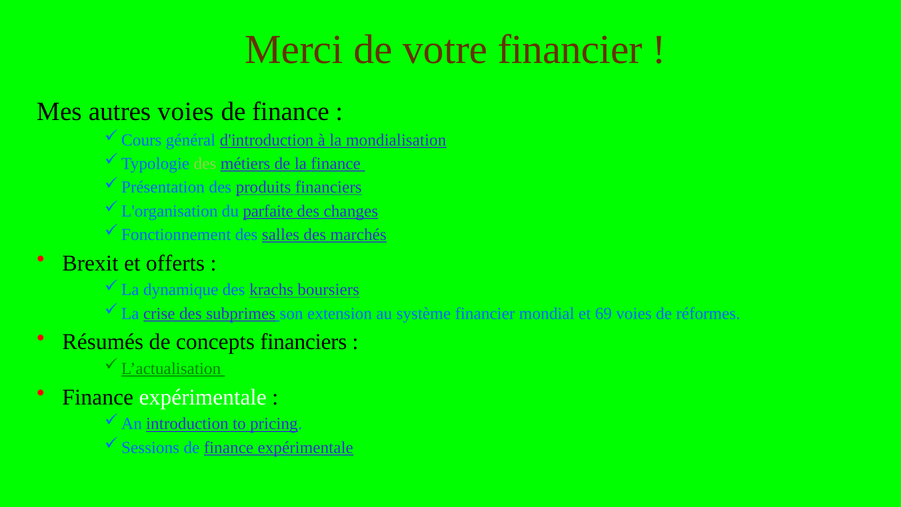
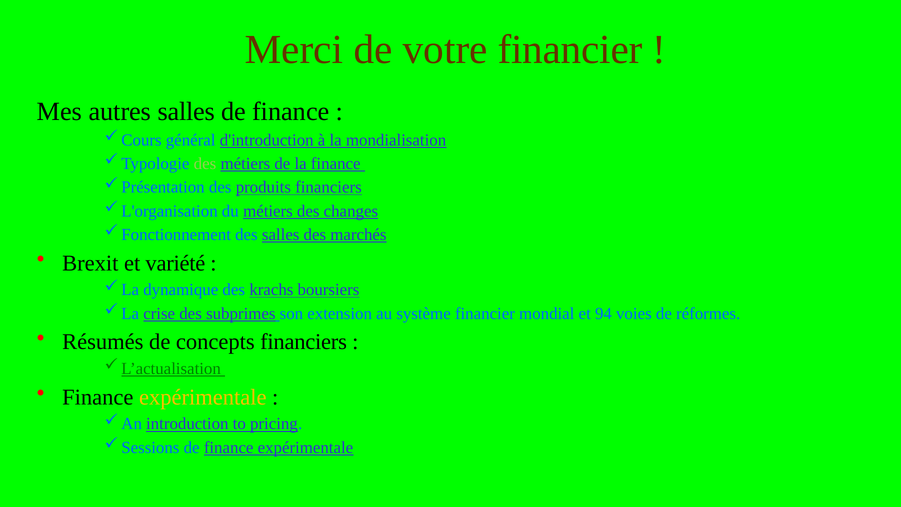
autres voies: voies -> salles
du parfaite: parfaite -> métiers
offerts: offerts -> variété
69: 69 -> 94
expérimentale at (203, 397) colour: white -> yellow
